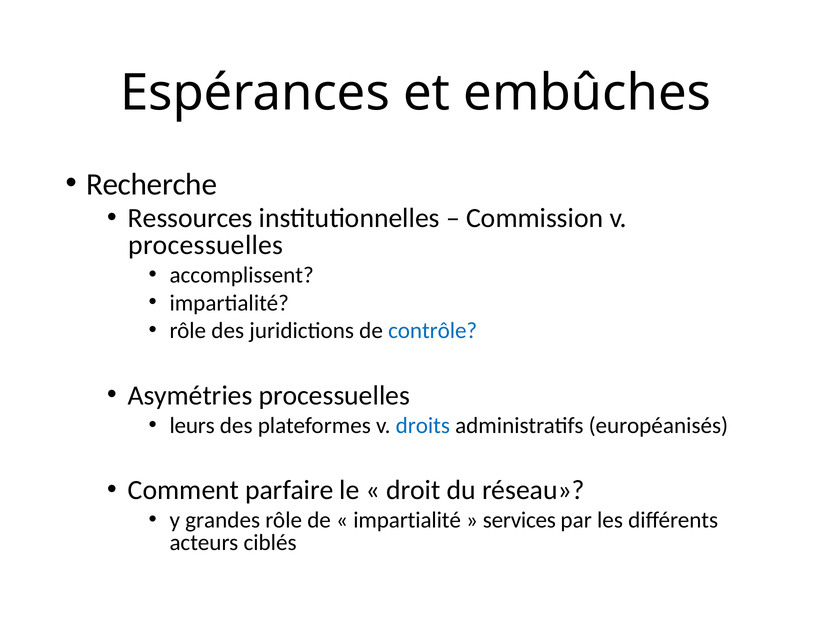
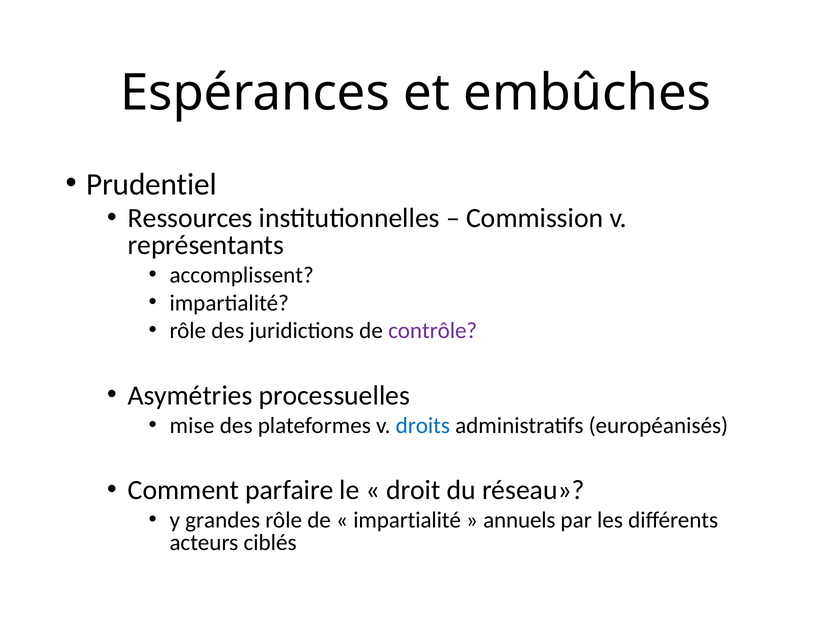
Recherche: Recherche -> Prudentiel
processuelles at (206, 245): processuelles -> représentants
contrôle colour: blue -> purple
leurs: leurs -> mise
services: services -> annuels
